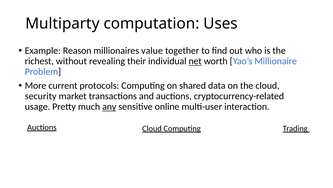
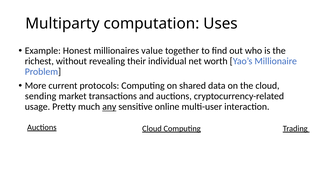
Reason: Reason -> Honest
net underline: present -> none
security: security -> sending
